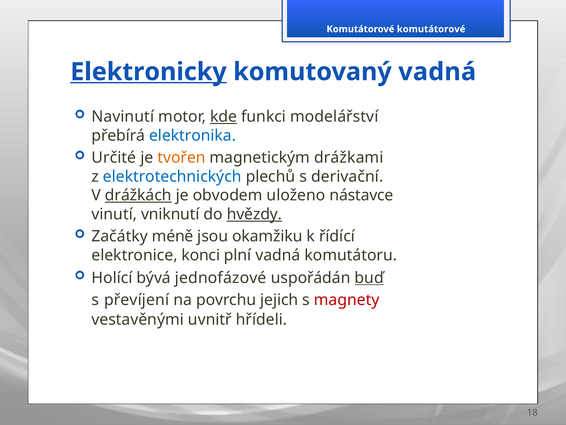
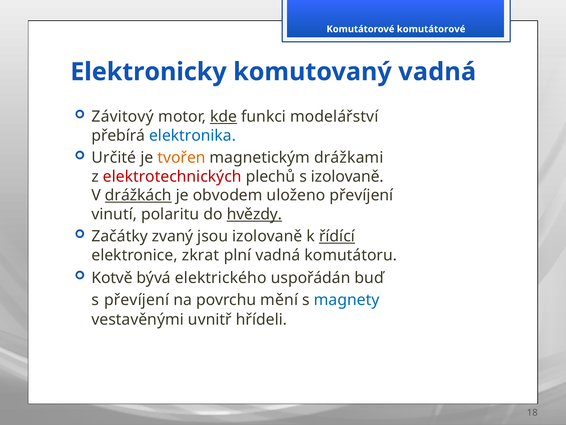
Elektronicky underline: present -> none
Navinutí: Navinutí -> Závitový
elektrotechnických colour: blue -> red
s derivační: derivační -> izolovaně
uloženo nástavce: nástavce -> převíjení
vniknutí: vniknutí -> polaritu
méně: méně -> zvaný
jsou okamžiku: okamžiku -> izolovaně
řídící underline: none -> present
konci: konci -> zkrat
Holící: Holící -> Kotvě
jednofázové: jednofázové -> elektrického
buď underline: present -> none
jejich: jejich -> mění
magnety colour: red -> blue
